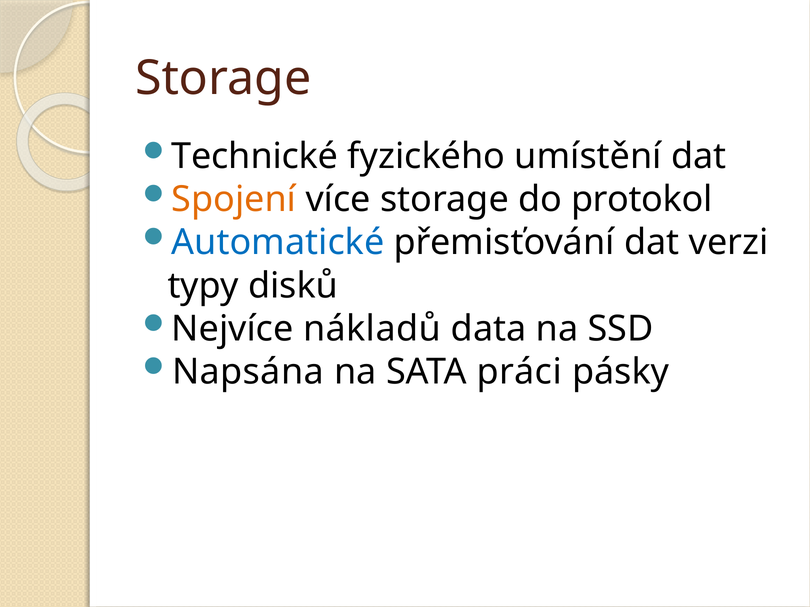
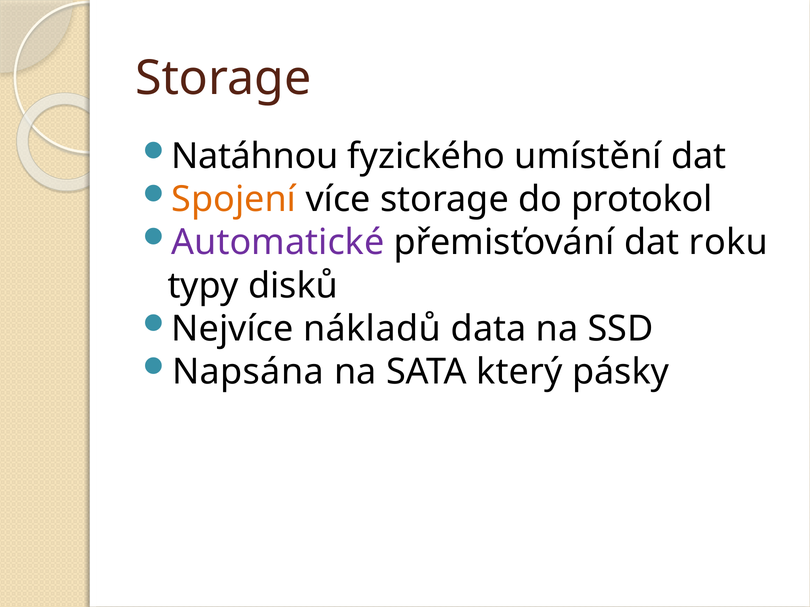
Technické: Technické -> Natáhnou
Automatické colour: blue -> purple
verzi: verzi -> roku
práci: práci -> který
